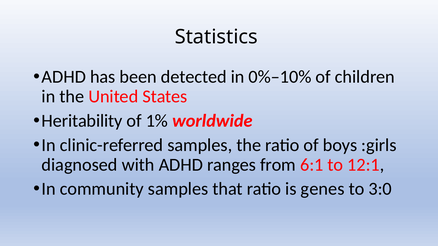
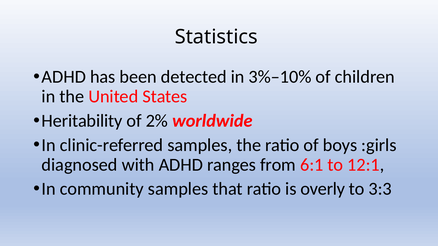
0%–10%: 0%–10% -> 3%–10%
1%: 1% -> 2%
genes: genes -> overly
3:0: 3:0 -> 3:3
